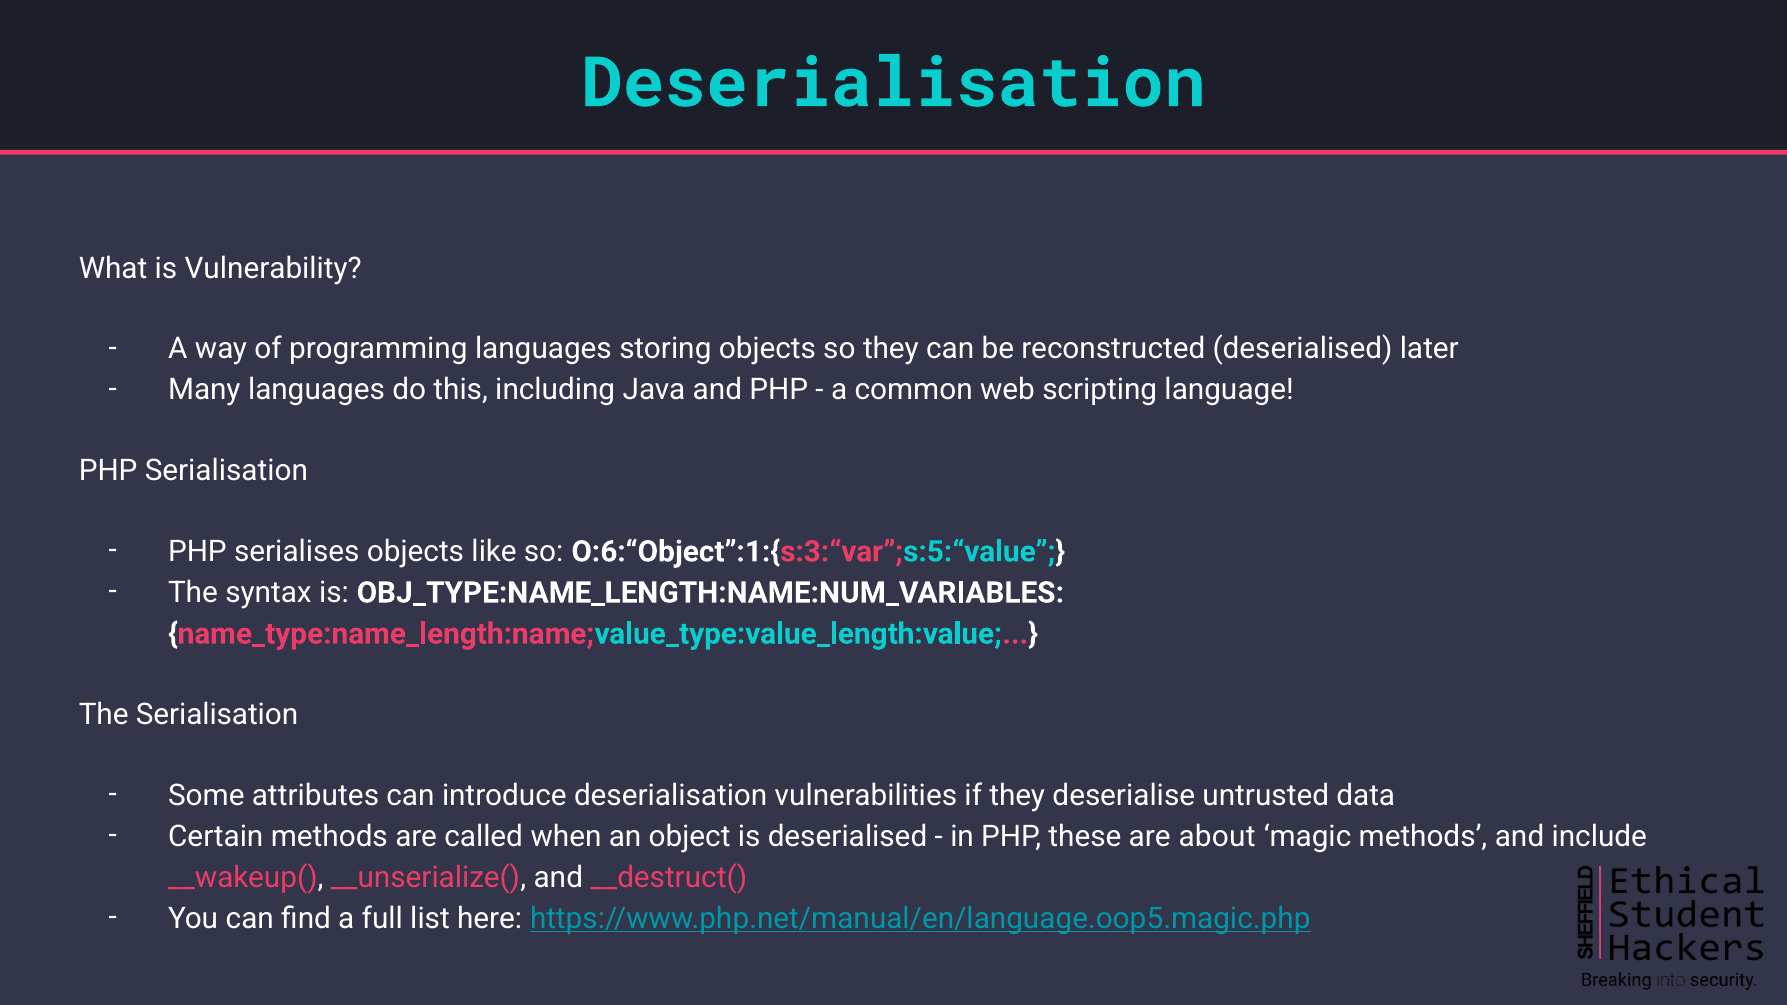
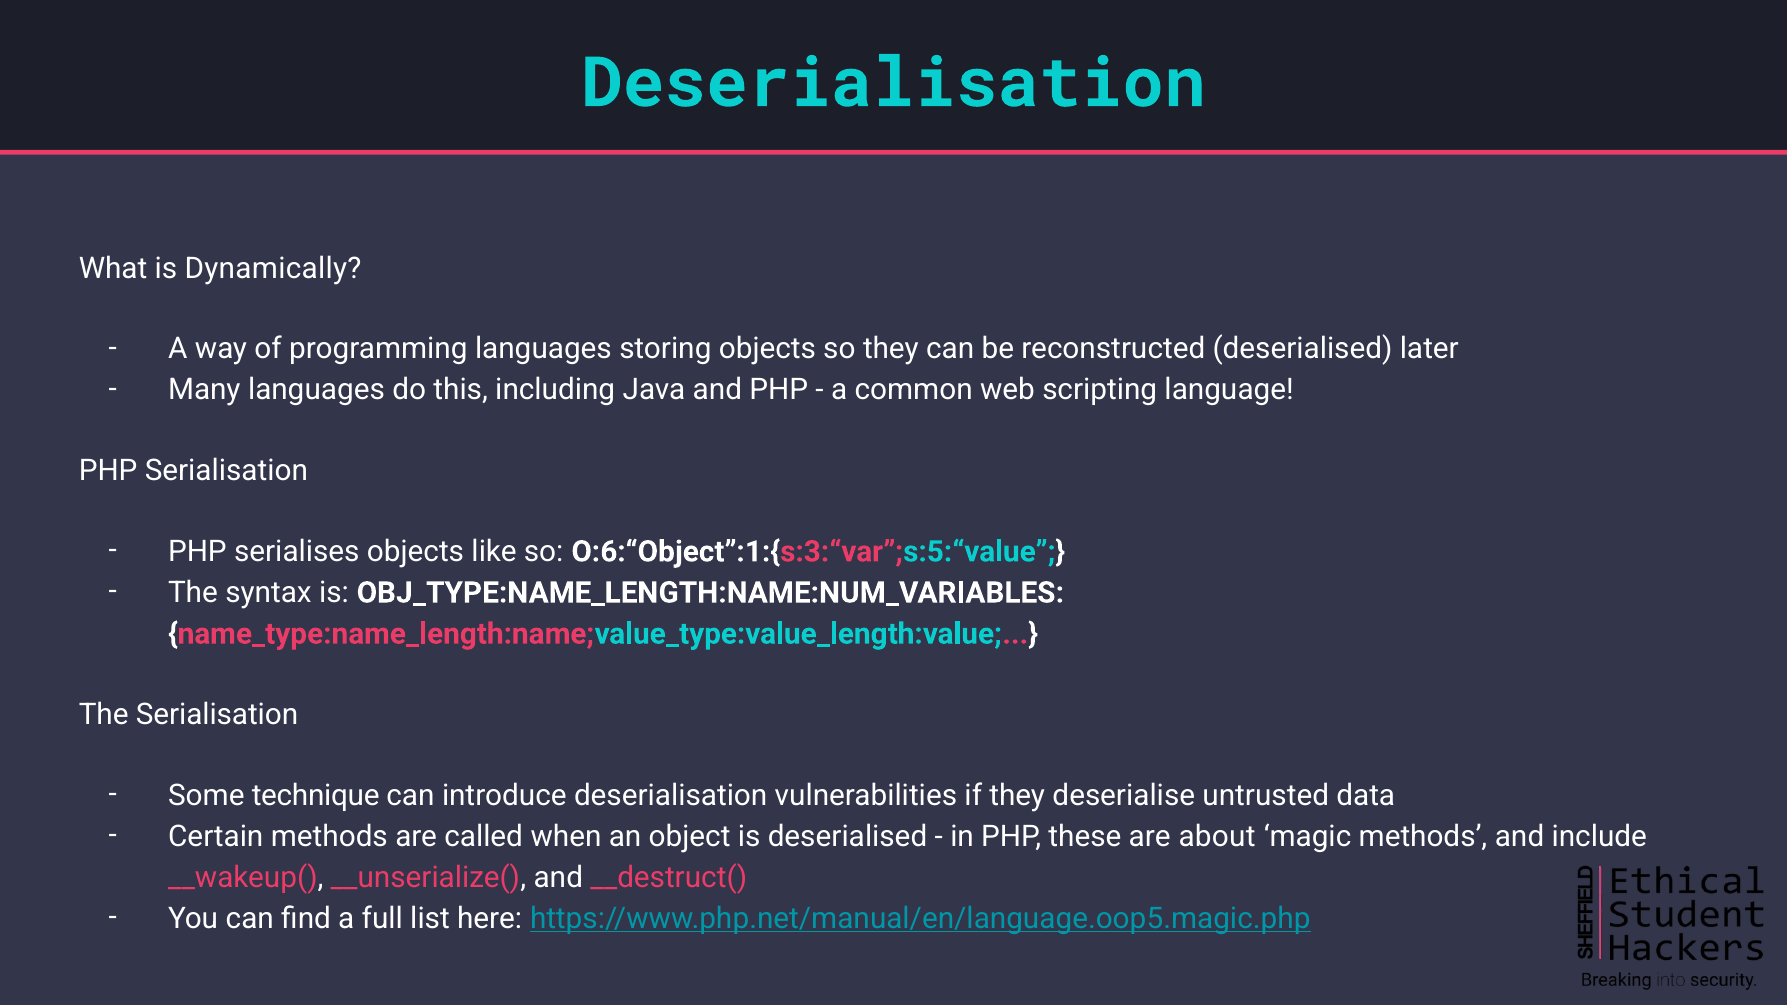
Vulnerability: Vulnerability -> Dynamically
attributes: attributes -> technique
